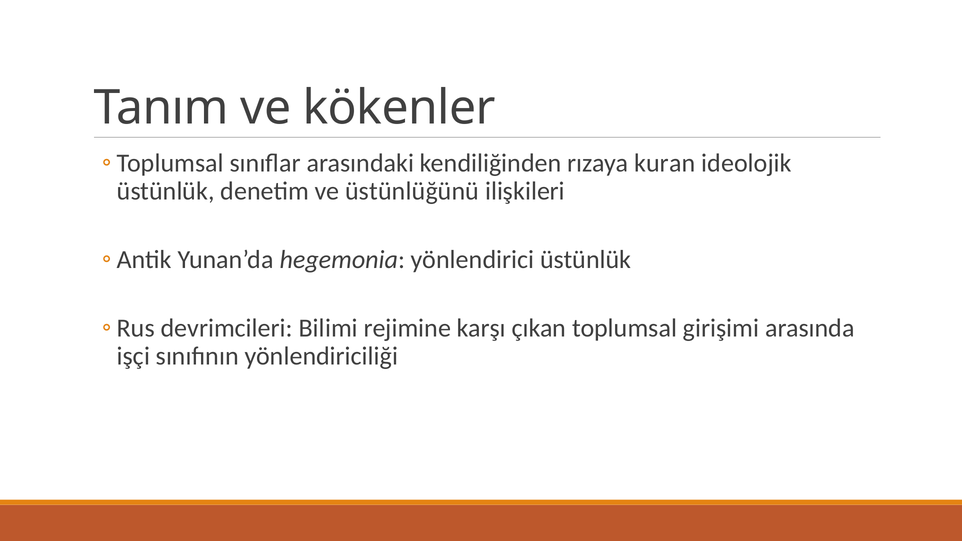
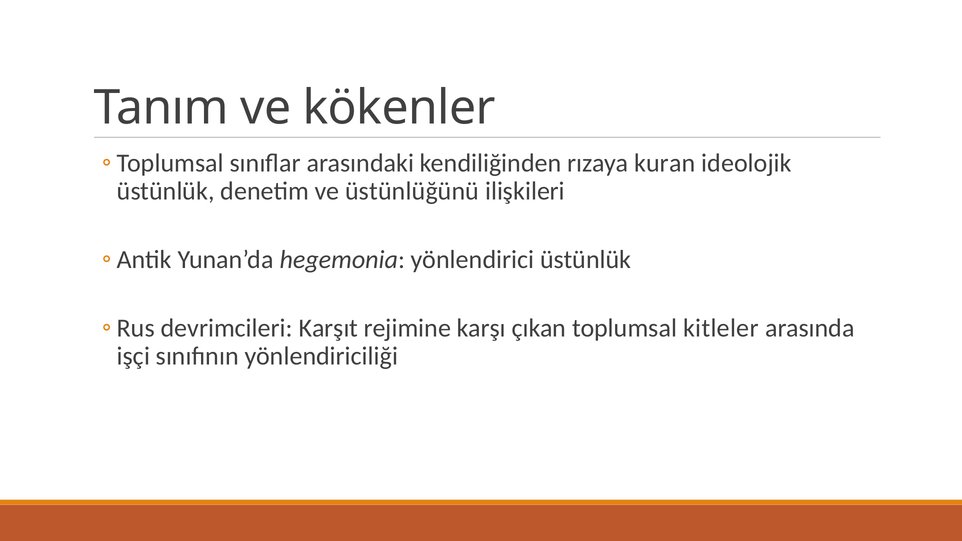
Bilimi: Bilimi -> Karşıt
girişimi: girişimi -> kitleler
